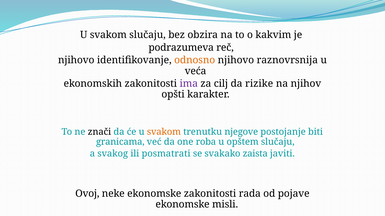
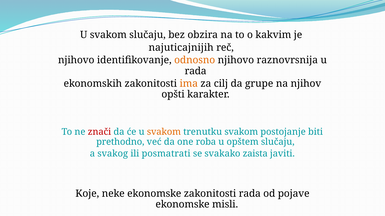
podrazumeva: podrazumeva -> najuticajnijih
veća at (196, 71): veća -> rada
ima colour: purple -> orange
rizike: rizike -> grupe
znači colour: black -> red
trenutku njegove: njegove -> svakom
granicama: granicama -> prethodno
Ovoj: Ovoj -> Koje
